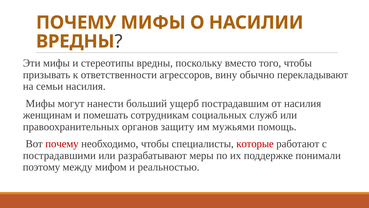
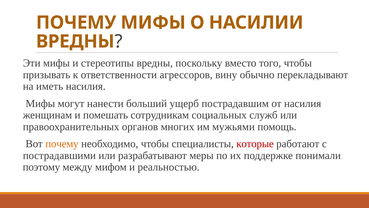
семьи: семьи -> иметь
защиту: защиту -> многих
почему at (62, 144) colour: red -> orange
